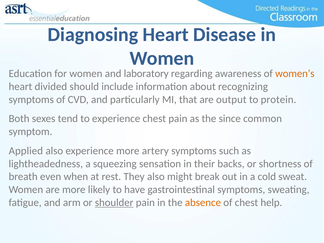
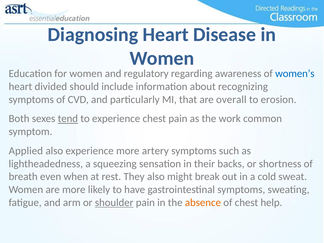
laboratory: laboratory -> regulatory
women’s colour: orange -> blue
output: output -> overall
protein: protein -> erosion
tend underline: none -> present
since: since -> work
